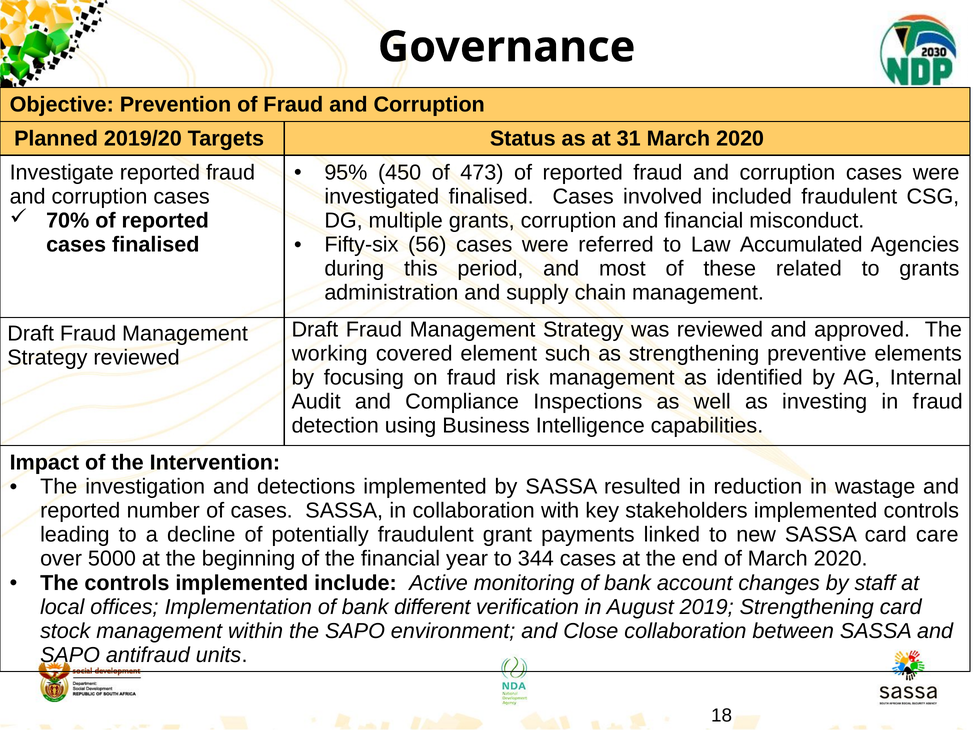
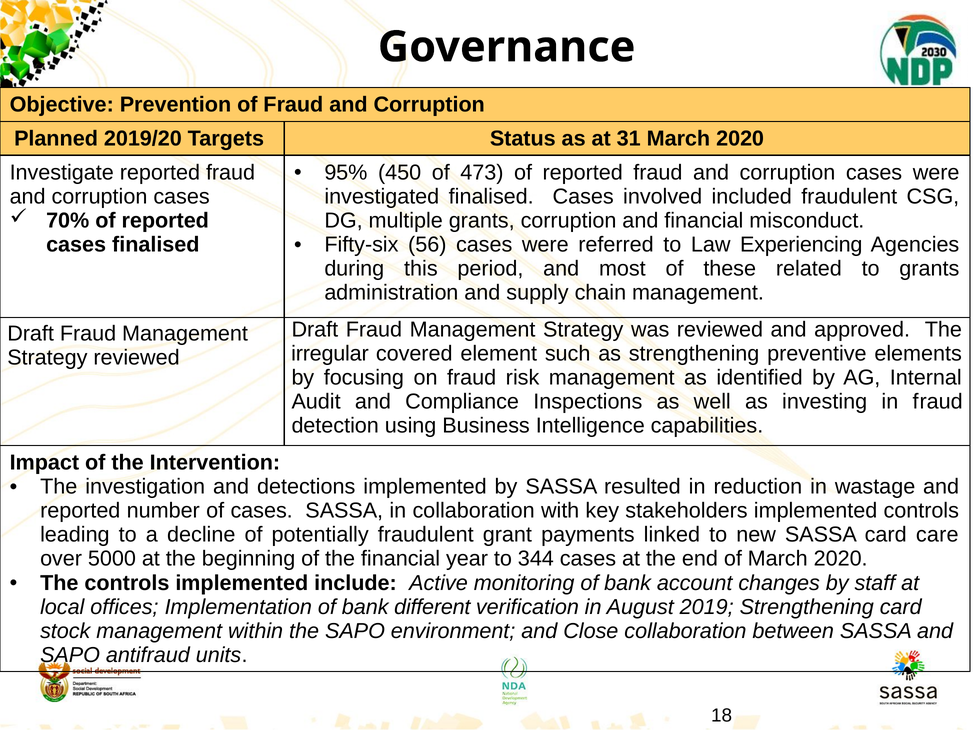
Accumulated: Accumulated -> Experiencing
working: working -> irregular
